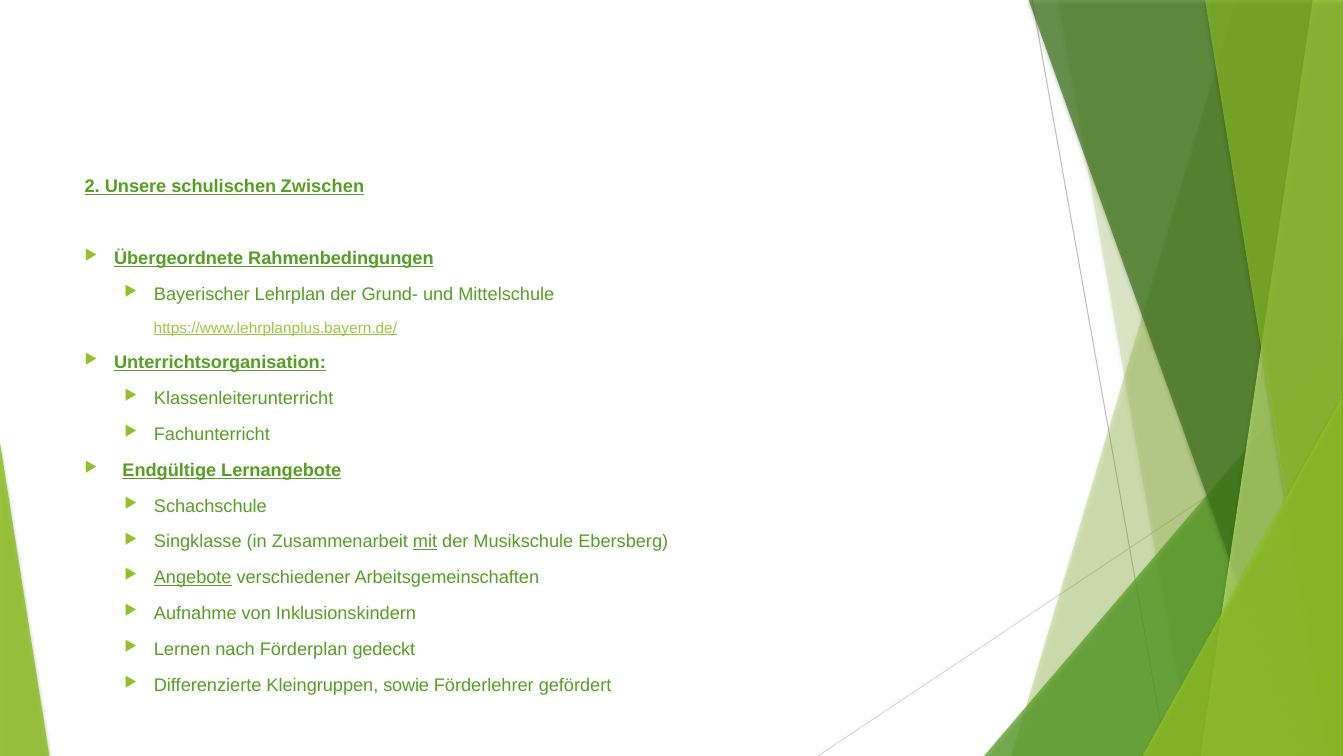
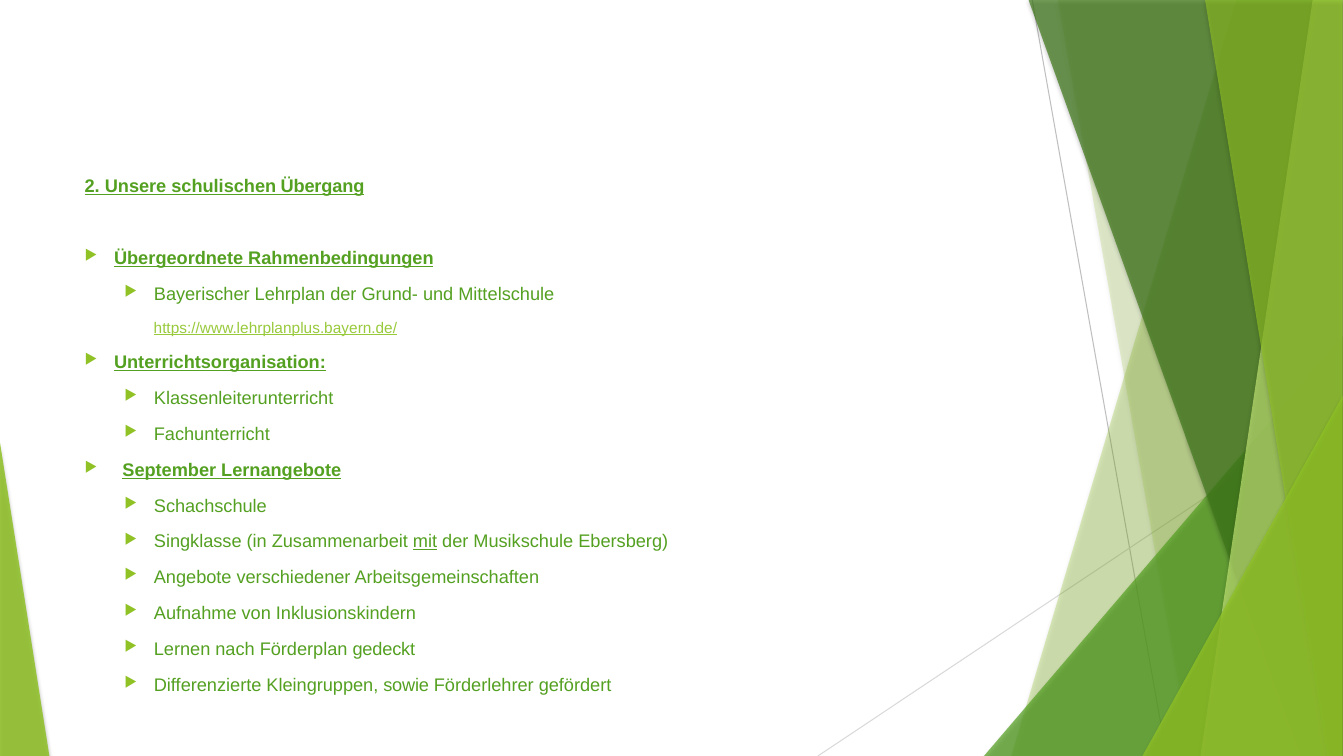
Zwischen: Zwischen -> Übergang
Endgültige: Endgültige -> September
Angebote underline: present -> none
